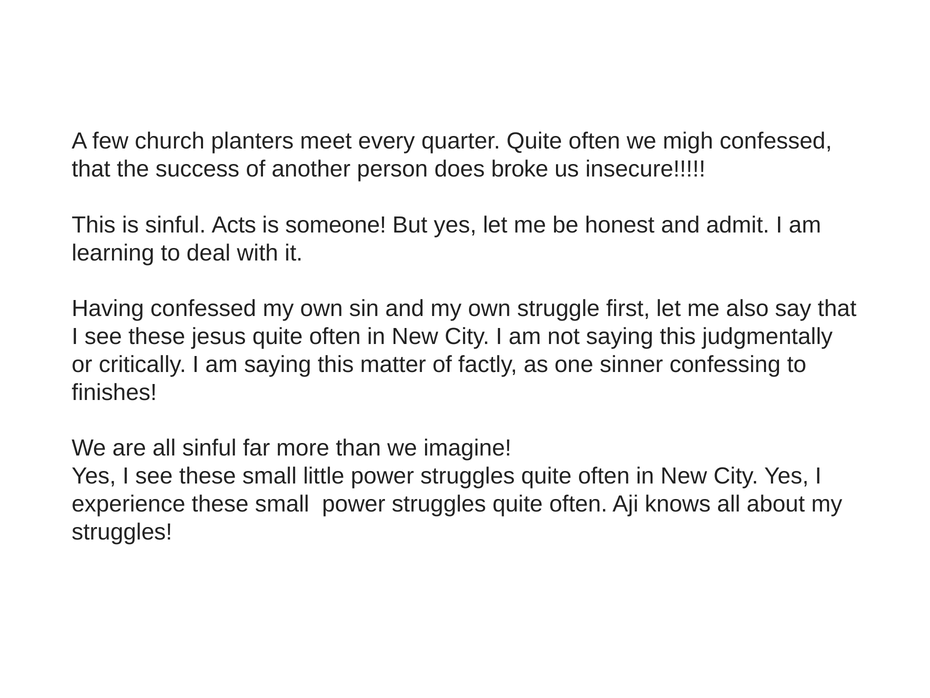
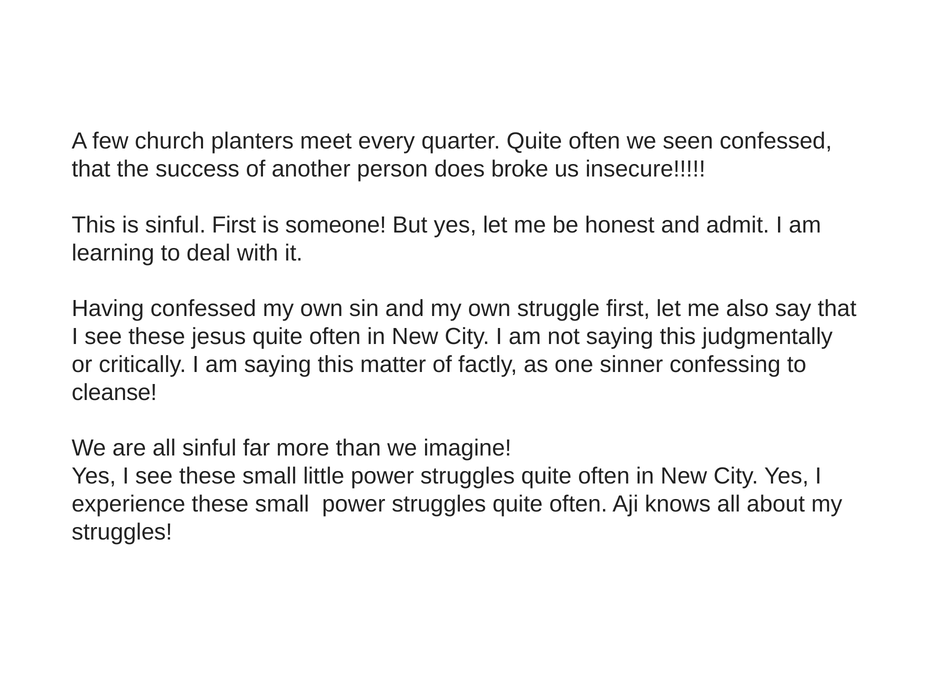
migh: migh -> seen
sinful Acts: Acts -> First
finishes: finishes -> cleanse
